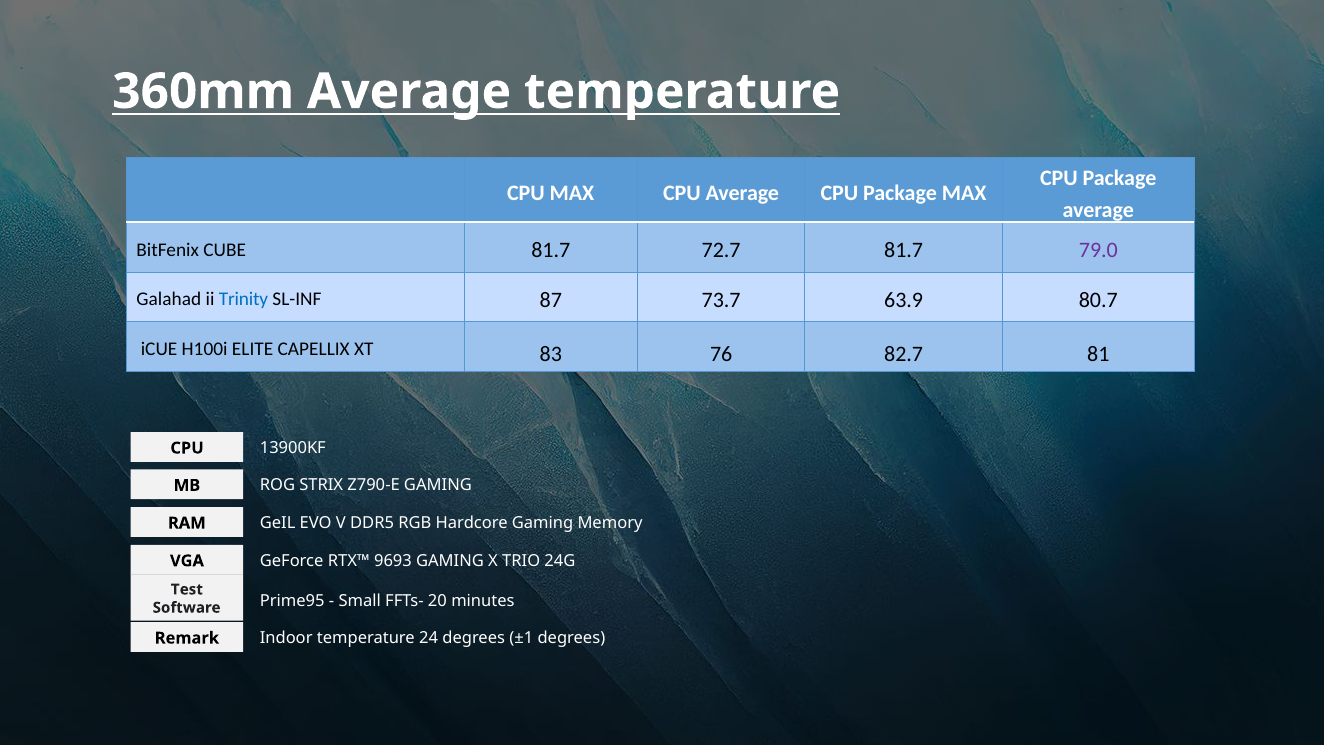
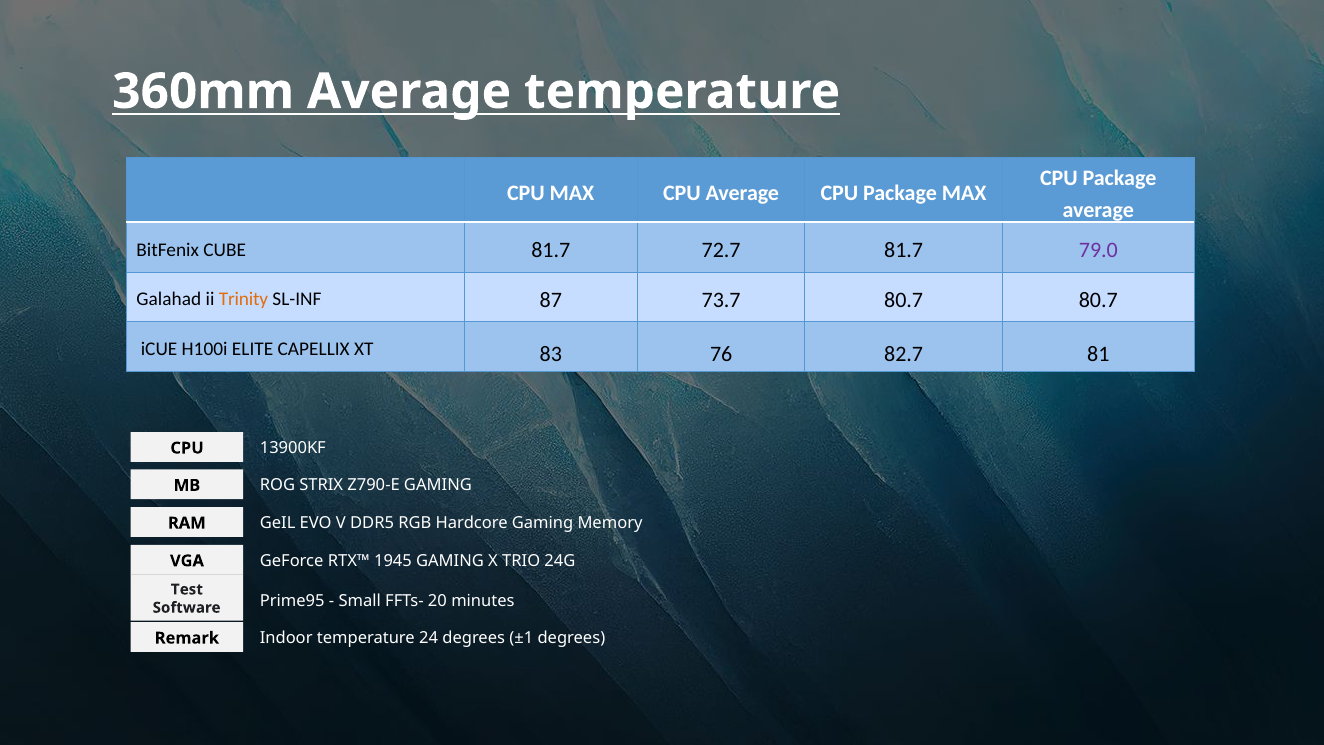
Trinity colour: blue -> orange
73.7 63.9: 63.9 -> 80.7
9693: 9693 -> 1945
